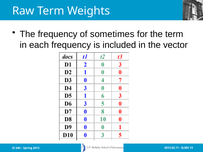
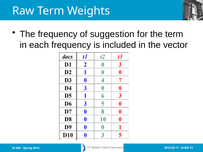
sometimes: sometimes -> suggestion
